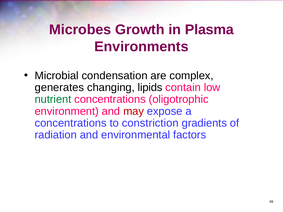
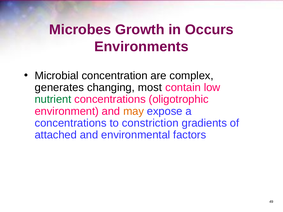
Plasma: Plasma -> Occurs
condensation: condensation -> concentration
lipids: lipids -> most
may colour: red -> orange
radiation: radiation -> attached
